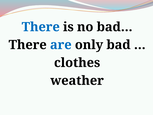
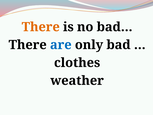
There at (41, 27) colour: blue -> orange
